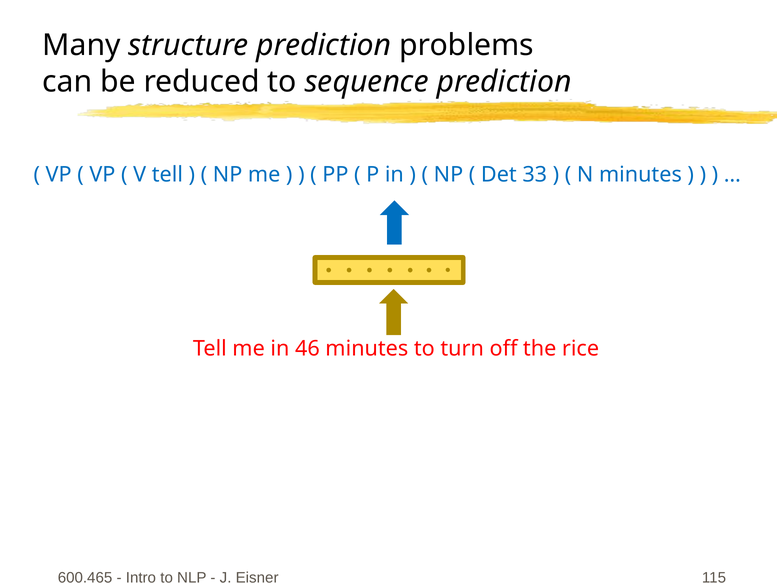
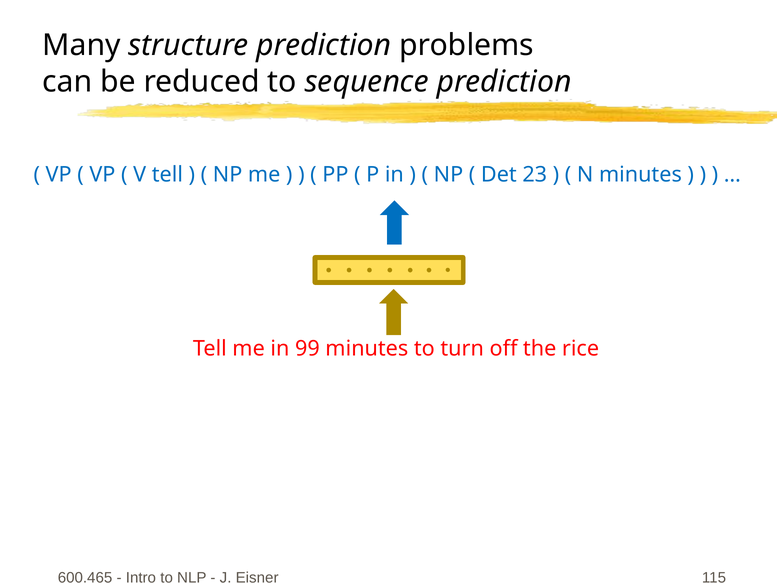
33: 33 -> 23
46: 46 -> 99
